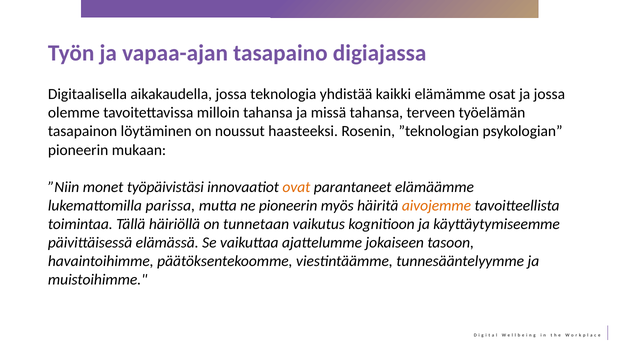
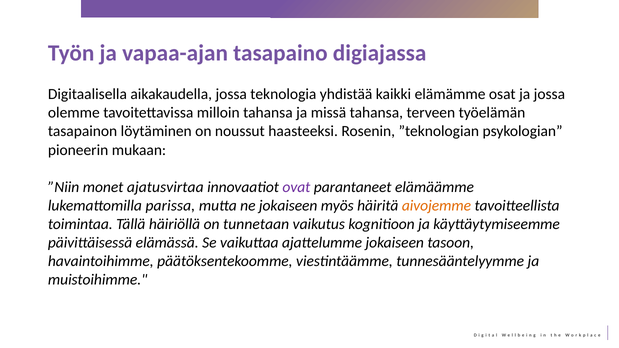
työpäivistäsi: työpäivistäsi -> ajatusvirtaa
ovat colour: orange -> purple
ne pioneerin: pioneerin -> jokaiseen
